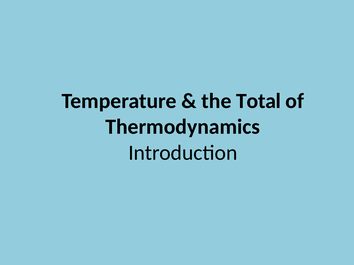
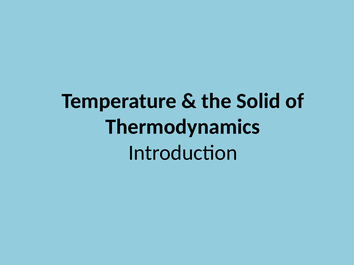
Total: Total -> Solid
